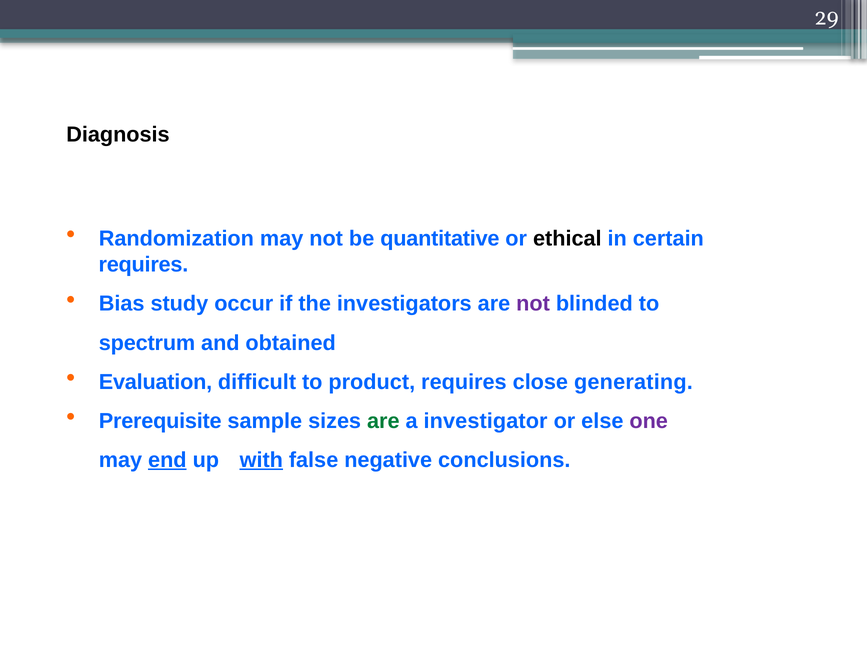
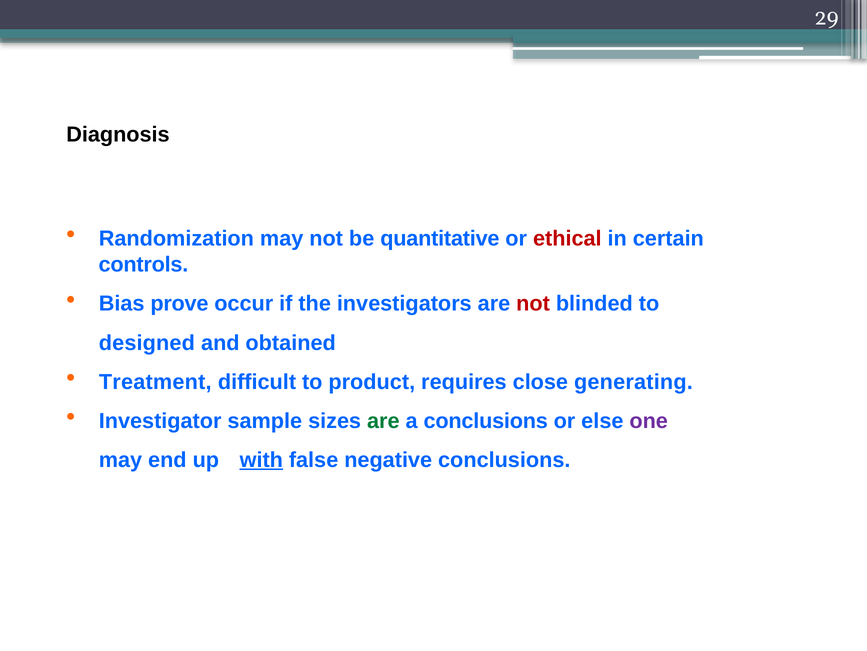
ethical colour: black -> red
requires at (143, 264): requires -> controls
study: study -> prove
not at (533, 303) colour: purple -> red
spectrum: spectrum -> designed
Evaluation: Evaluation -> Treatment
Prerequisite: Prerequisite -> Investigator
a investigator: investigator -> conclusions
end underline: present -> none
